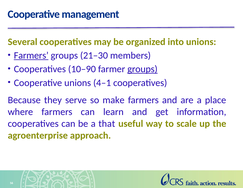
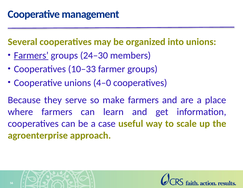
21–30: 21–30 -> 24–30
10–90: 10–90 -> 10–33
groups at (142, 69) underline: present -> none
4–1: 4–1 -> 4–0
that: that -> case
